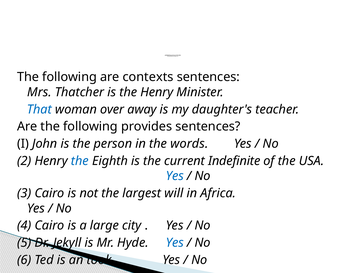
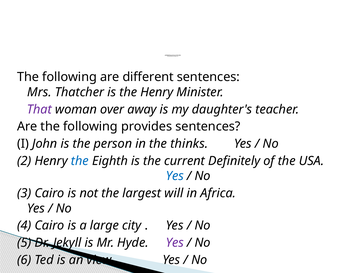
contexts: contexts -> different
That at (39, 109) colour: blue -> purple
words: words -> thinks
Indefinite: Indefinite -> Definitely
Yes at (175, 243) colour: blue -> purple
took: took -> view
